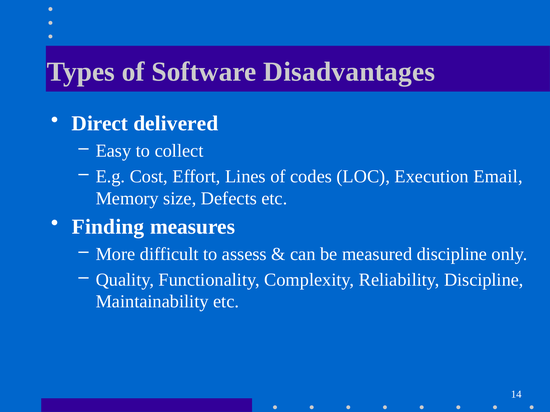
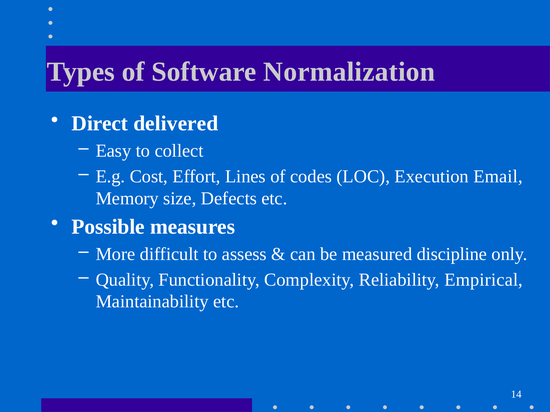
Disadvantages: Disadvantages -> Normalization
Finding: Finding -> Possible
Reliability Discipline: Discipline -> Empirical
